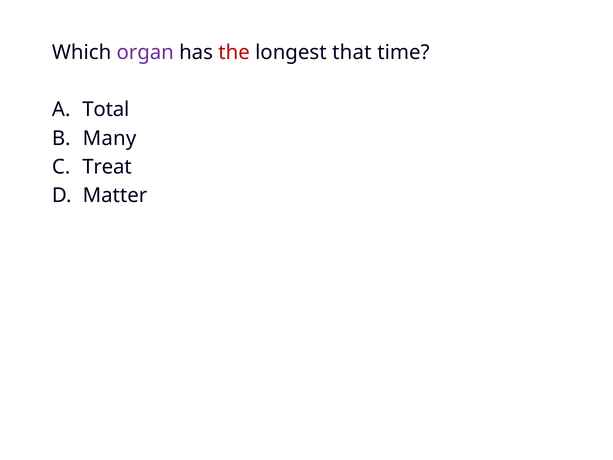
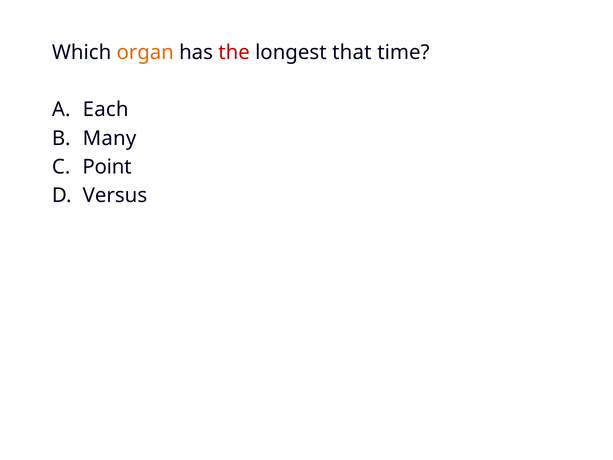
organ colour: purple -> orange
Total: Total -> Each
Treat: Treat -> Point
Matter: Matter -> Versus
